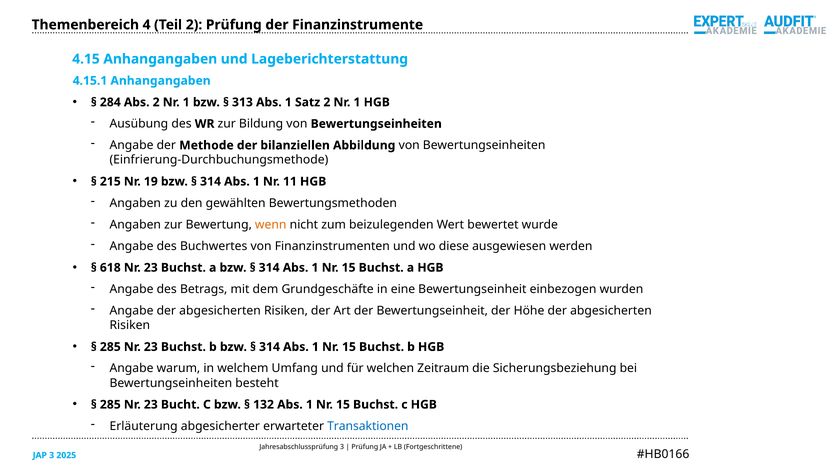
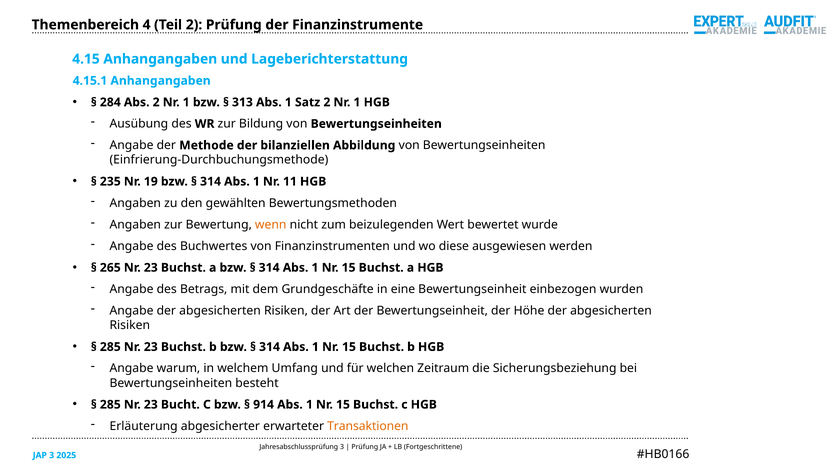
215: 215 -> 235
618: 618 -> 265
132: 132 -> 914
Transaktionen colour: blue -> orange
